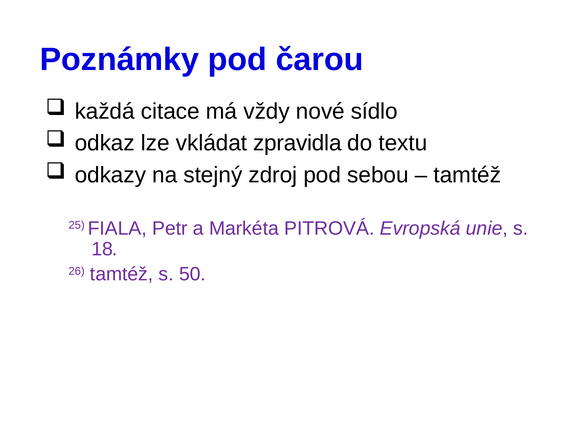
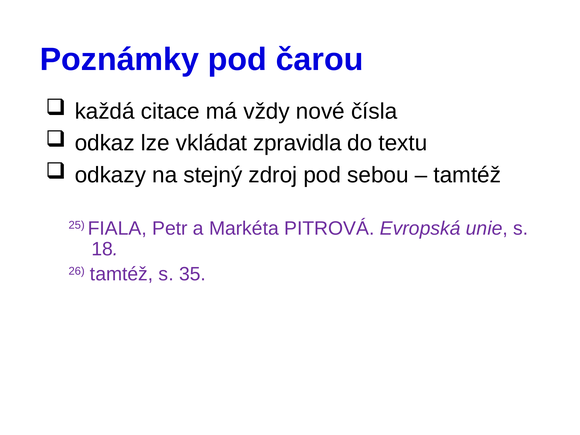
sídlo: sídlo -> čísla
50: 50 -> 35
